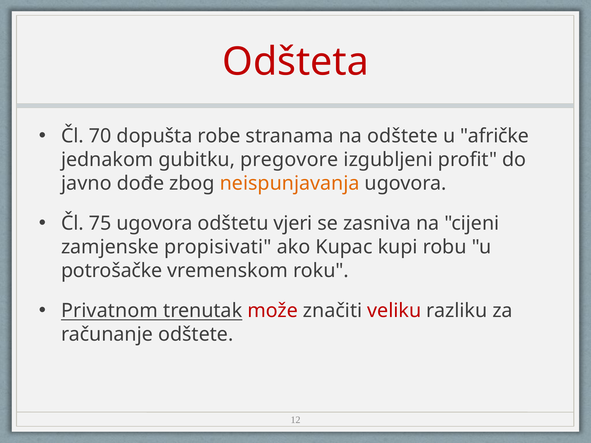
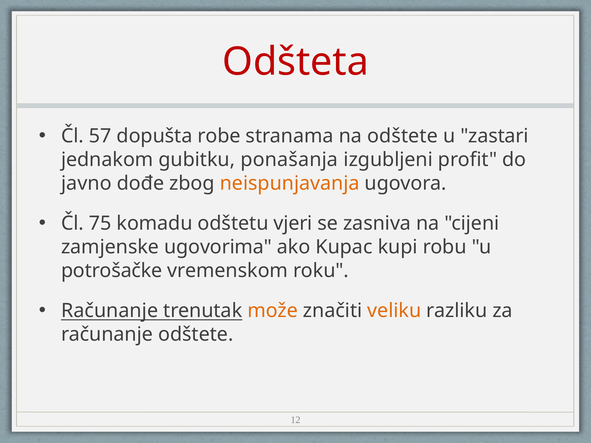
70: 70 -> 57
afričke: afričke -> zastari
pregovore: pregovore -> ponašanja
75 ugovora: ugovora -> komadu
propisivati: propisivati -> ugovorima
Privatnom at (110, 311): Privatnom -> Računanje
može colour: red -> orange
veliku colour: red -> orange
